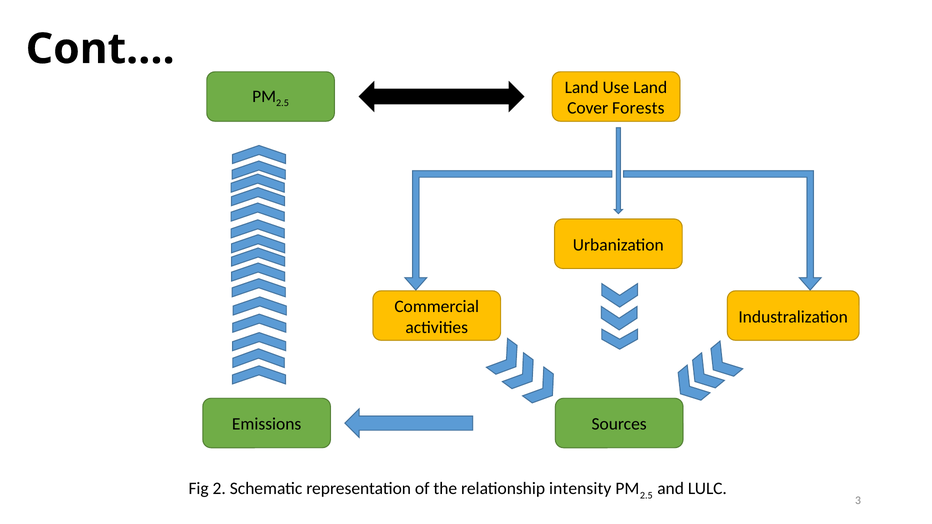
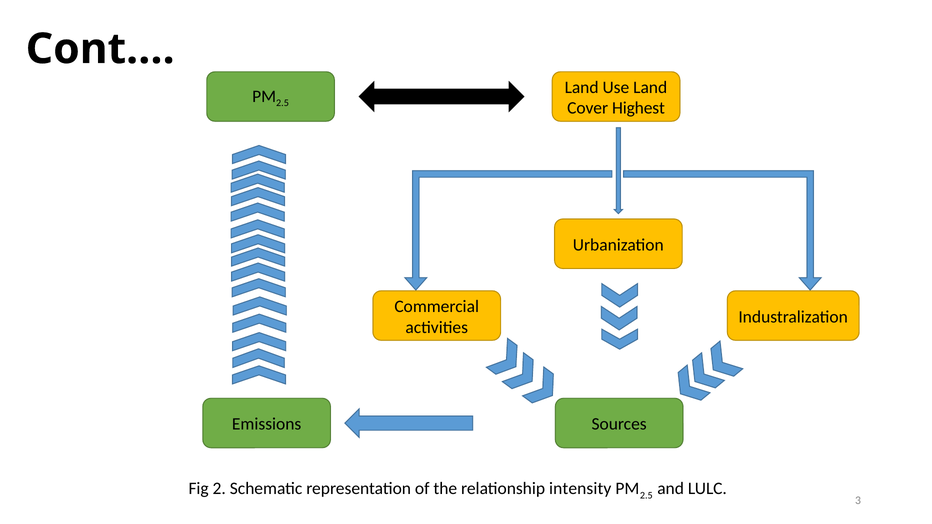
Forests: Forests -> Highest
